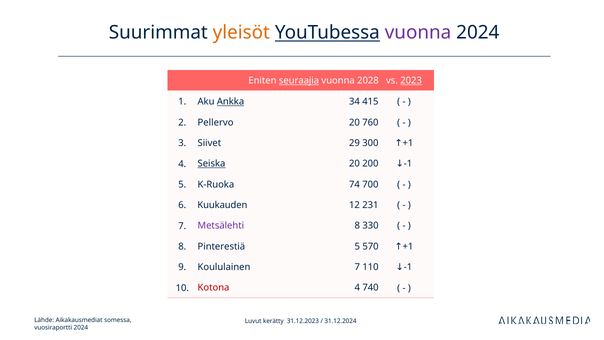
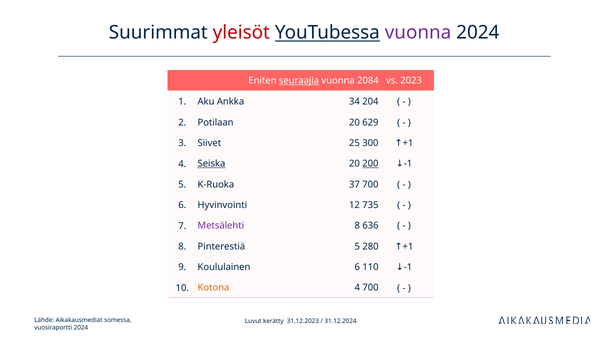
yleisöt colour: orange -> red
2028: 2028 -> 2084
2023 underline: present -> none
Ankka underline: present -> none
415: 415 -> 204
Pellervo: Pellervo -> Potilaan
760: 760 -> 629
29: 29 -> 25
200 underline: none -> present
74: 74 -> 37
Kuukauden: Kuukauden -> Hyvinvointi
231: 231 -> 735
330: 330 -> 636
570: 570 -> 280
Koululainen 7: 7 -> 6
Kotona colour: red -> orange
4 740: 740 -> 700
